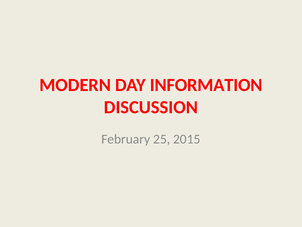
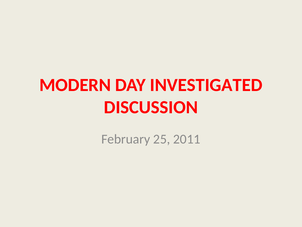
INFORMATION: INFORMATION -> INVESTIGATED
2015: 2015 -> 2011
